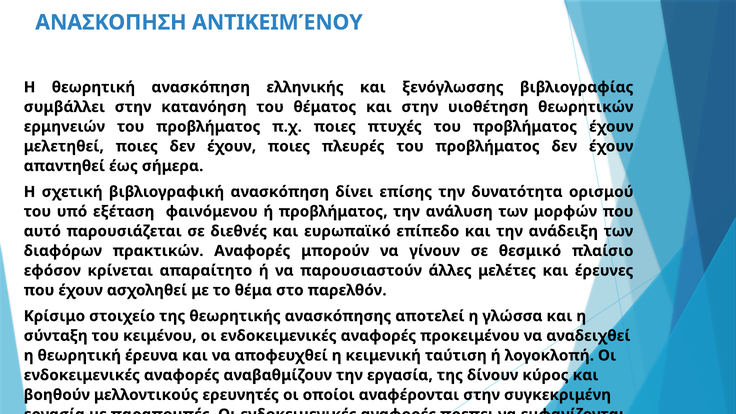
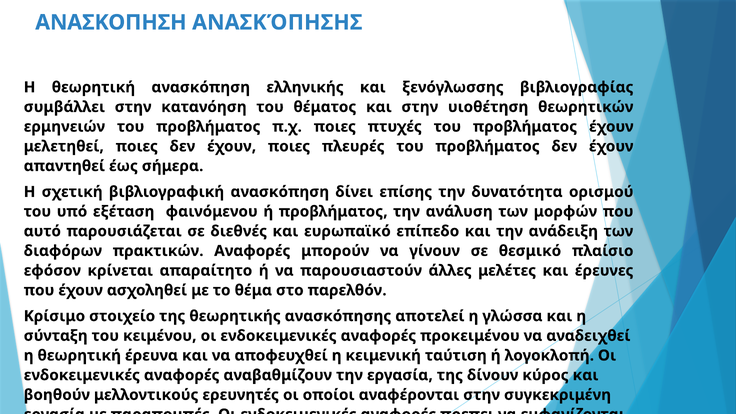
ΑΝΑΣΚΟΠΗΣΗ ΑΝΤΙΚΕΙΜΈΝΟΥ: ΑΝΤΙΚΕΙΜΈΝΟΥ -> ΑΝΑΣΚΌΠΗΣΗΣ
